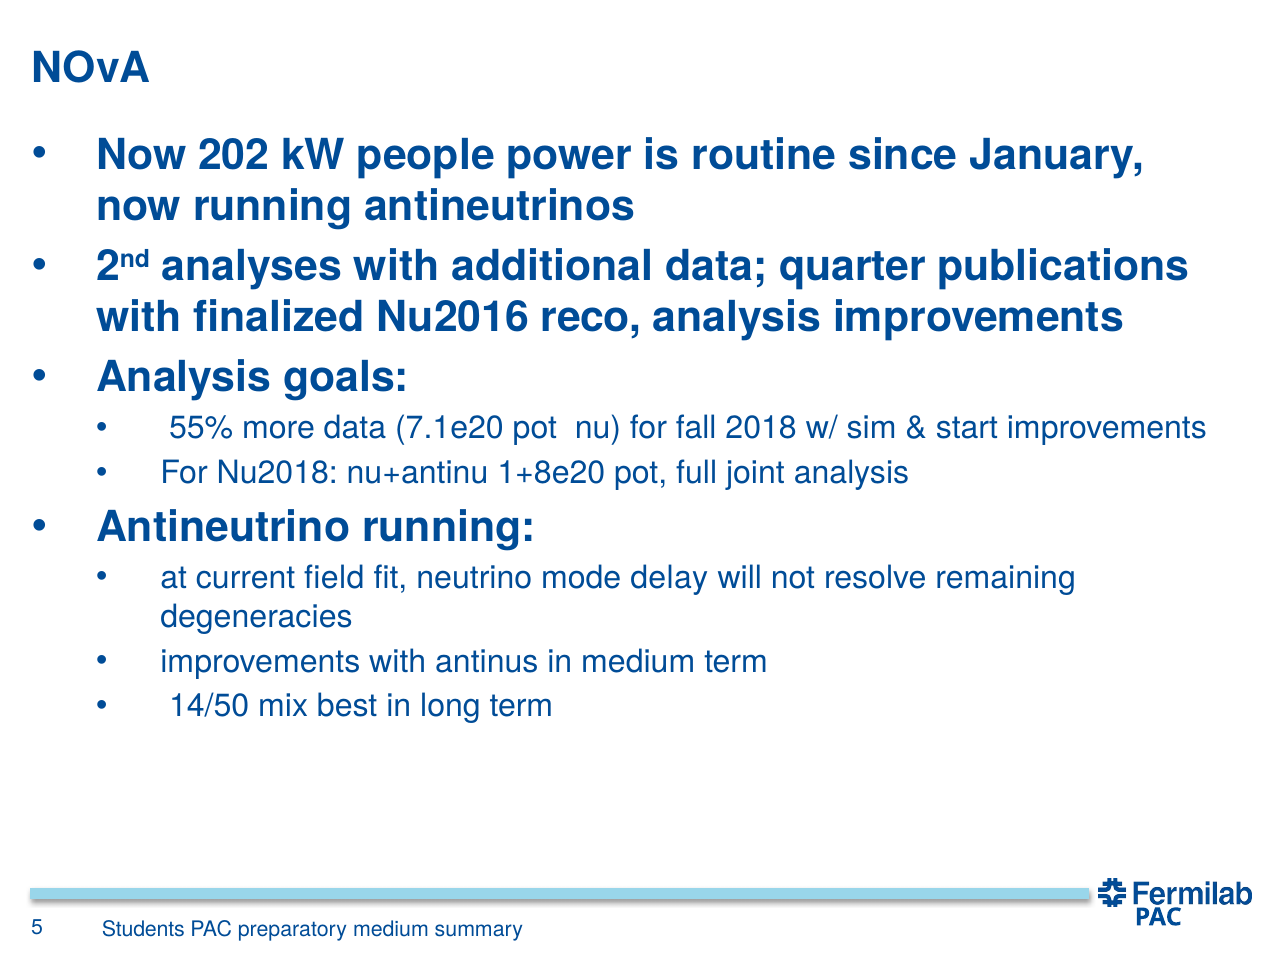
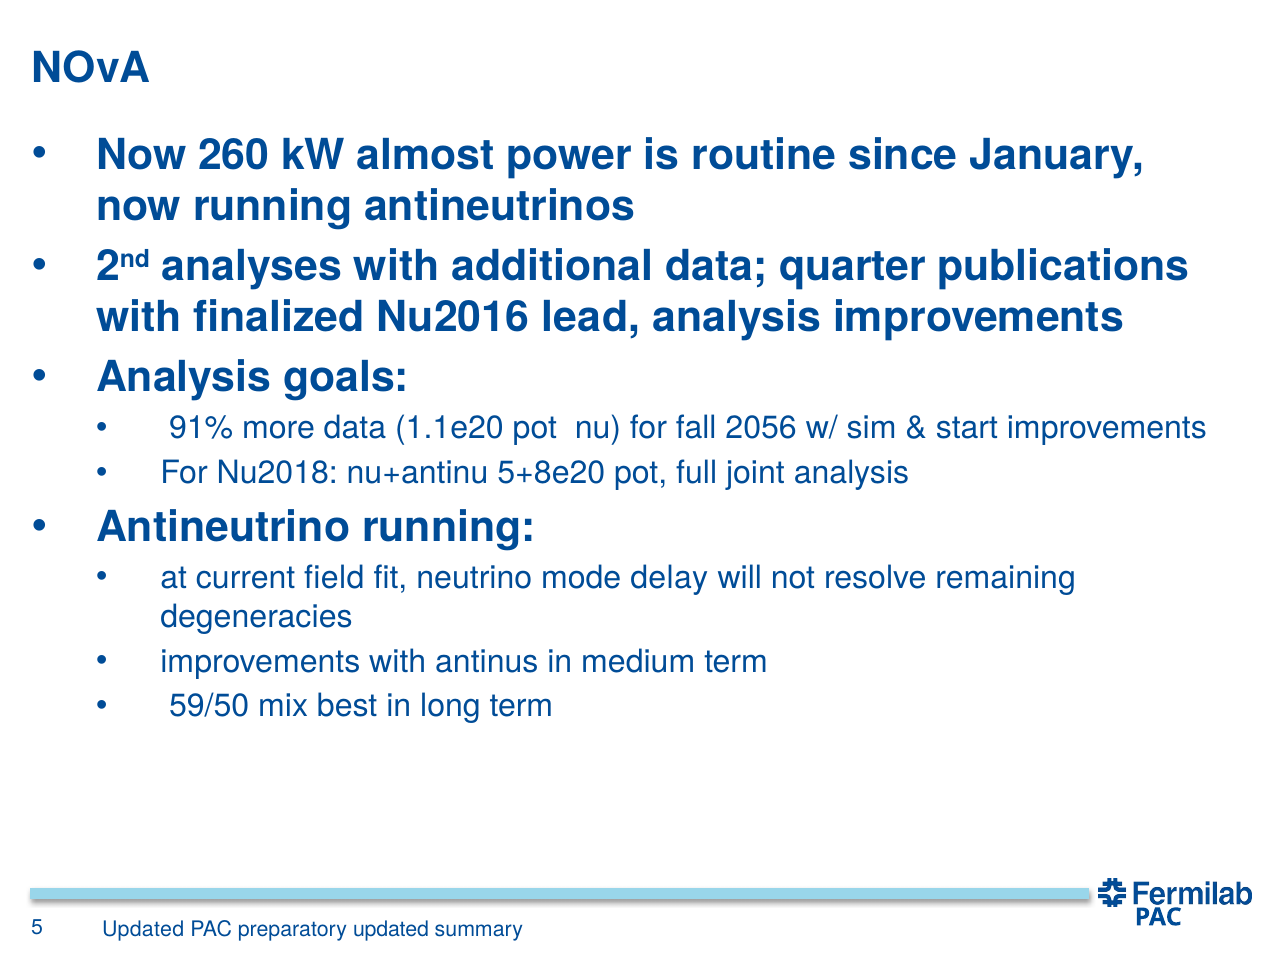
202: 202 -> 260
people: people -> almost
reco: reco -> lead
55%: 55% -> 91%
7.1e20: 7.1e20 -> 1.1e20
2018: 2018 -> 2056
1+8e20: 1+8e20 -> 5+8e20
14/50: 14/50 -> 59/50
Students at (143, 930): Students -> Updated
preparatory medium: medium -> updated
